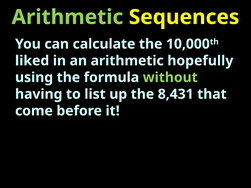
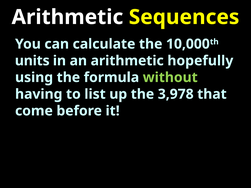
Arithmetic at (67, 17) colour: light green -> white
liked: liked -> units
8,431: 8,431 -> 3,978
